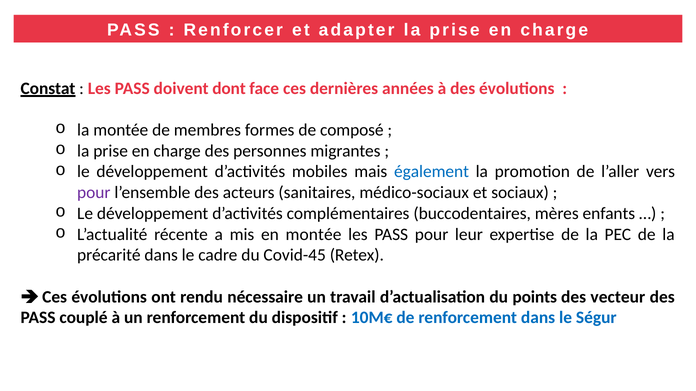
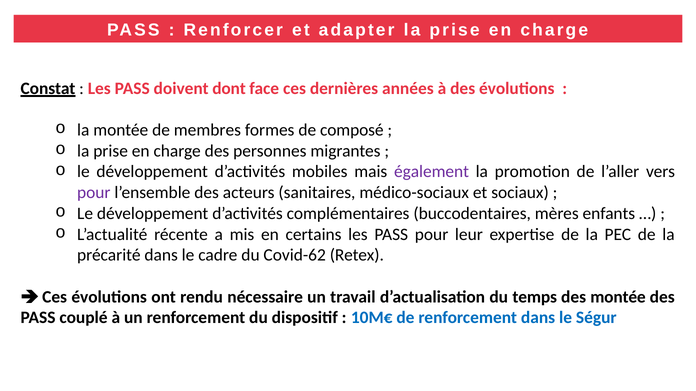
également colour: blue -> purple
en montée: montée -> certains
Covid-45: Covid-45 -> Covid-62
points: points -> temps
des vecteur: vecteur -> montée
